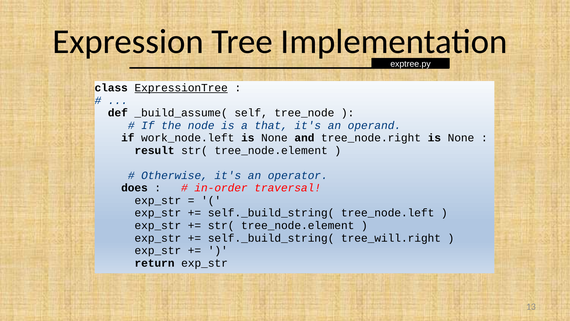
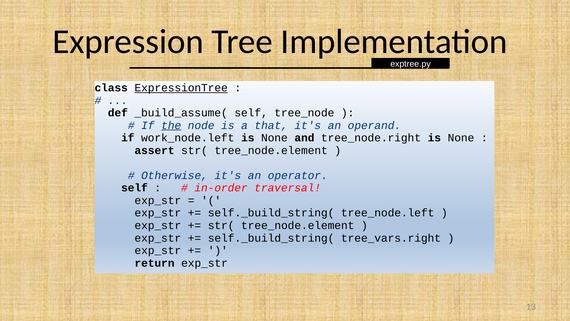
the underline: none -> present
result: result -> assert
does at (134, 188): does -> self
tree_will.right: tree_will.right -> tree_vars.right
